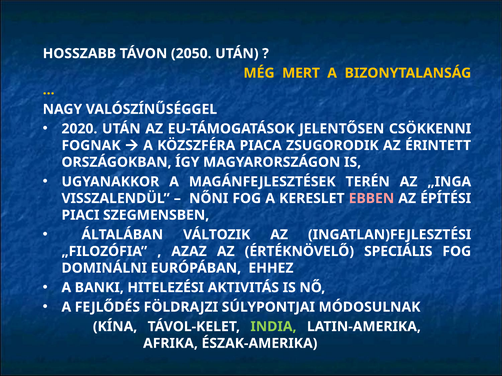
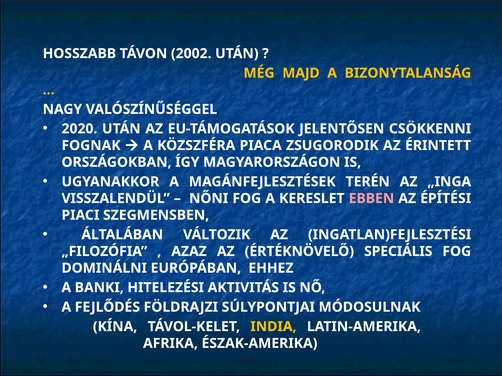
2050: 2050 -> 2002
MERT: MERT -> MAJD
INDIA colour: light green -> yellow
